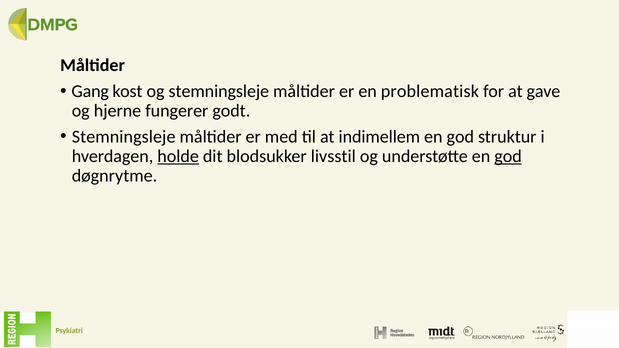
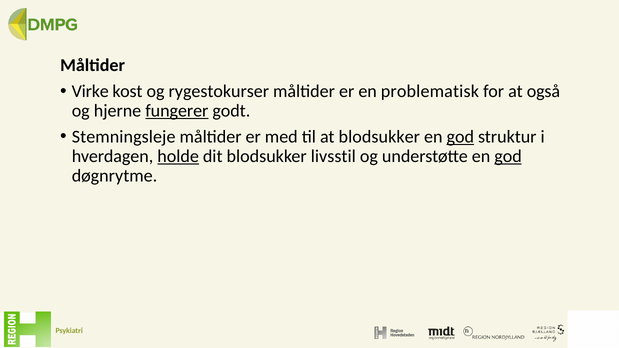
Gang: Gang -> Virke
og stemningsleje: stemningsleje -> rygestokurser
gave: gave -> også
fungerer underline: none -> present
at indimellem: indimellem -> blodsukker
god at (460, 137) underline: none -> present
